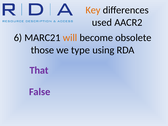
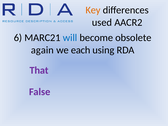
will colour: orange -> blue
those: those -> again
type: type -> each
